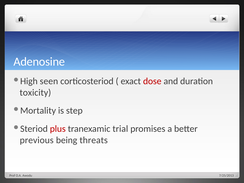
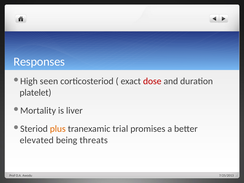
Adenosine: Adenosine -> Responses
toxicity: toxicity -> platelet
step: step -> liver
plus colour: red -> orange
previous: previous -> elevated
